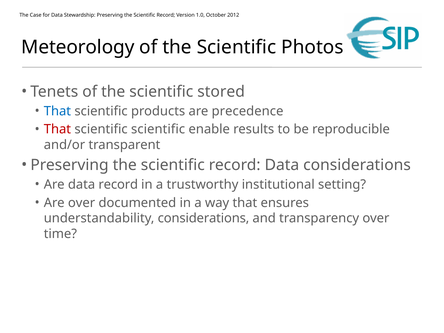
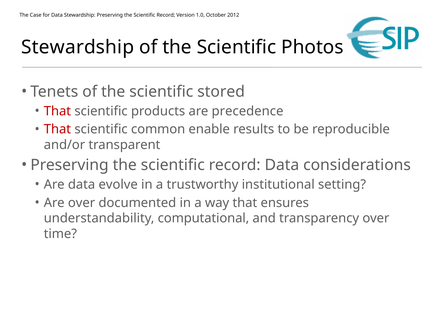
Meteorology at (78, 47): Meteorology -> Stewardship
That at (57, 111) colour: blue -> red
scientific scientific: scientific -> common
data record: record -> evolve
understandability considerations: considerations -> computational
